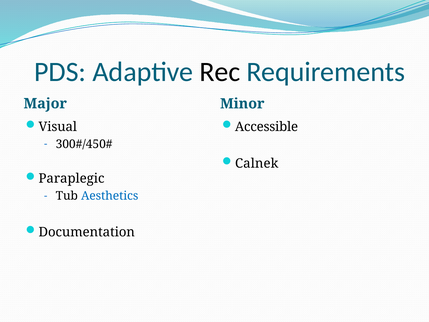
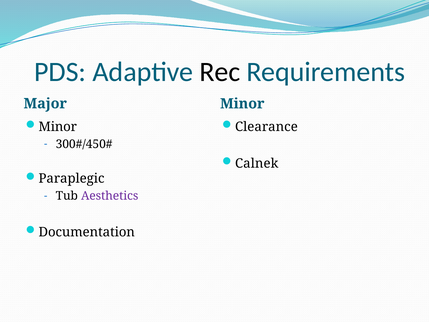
Visual at (58, 127): Visual -> Minor
Accessible: Accessible -> Clearance
Aesthetics colour: blue -> purple
